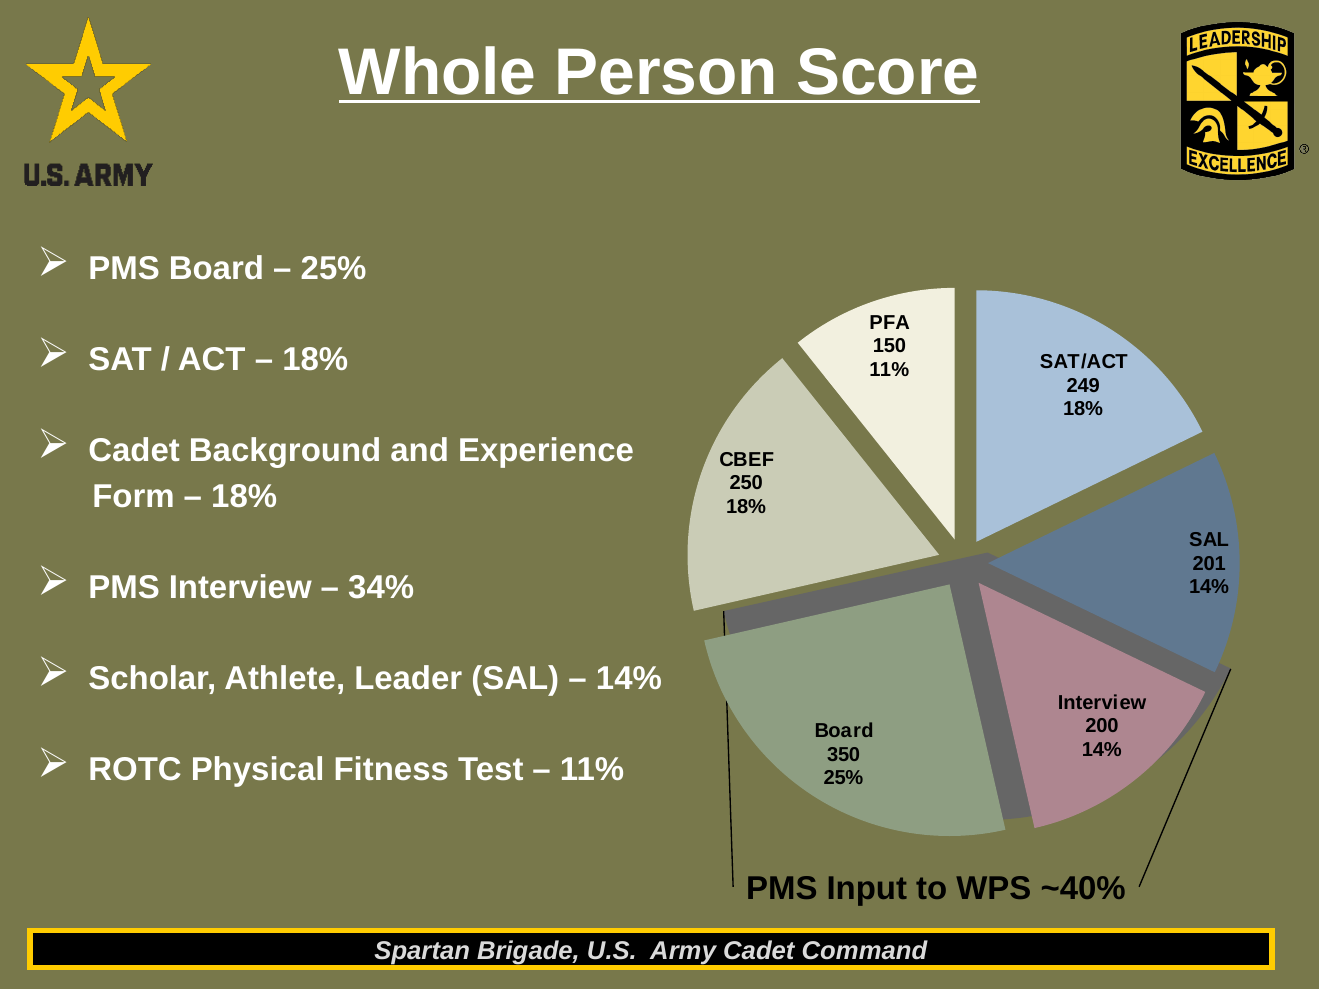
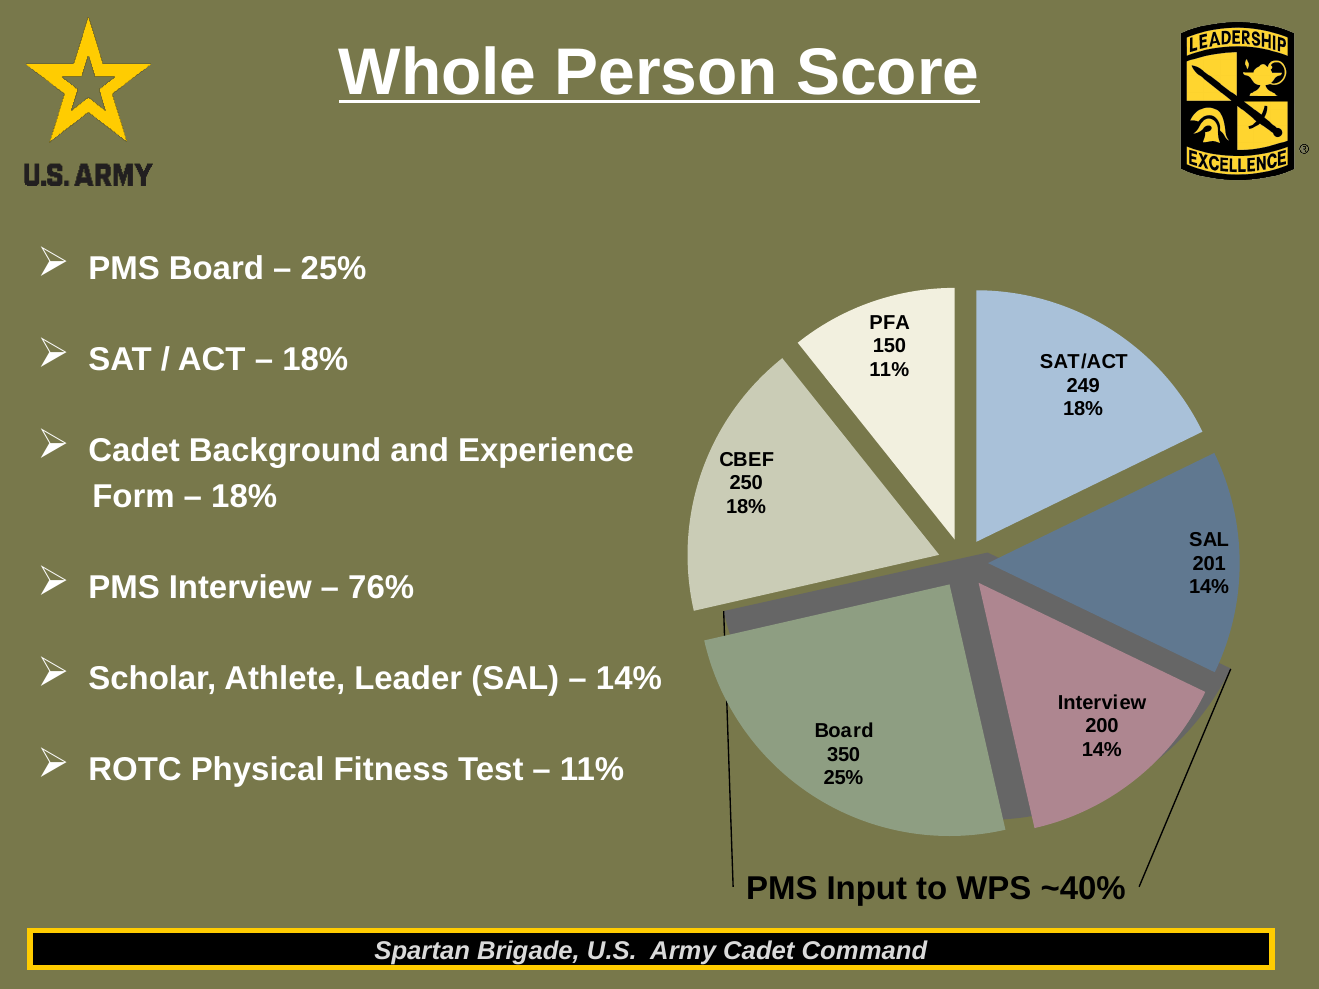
34%: 34% -> 76%
